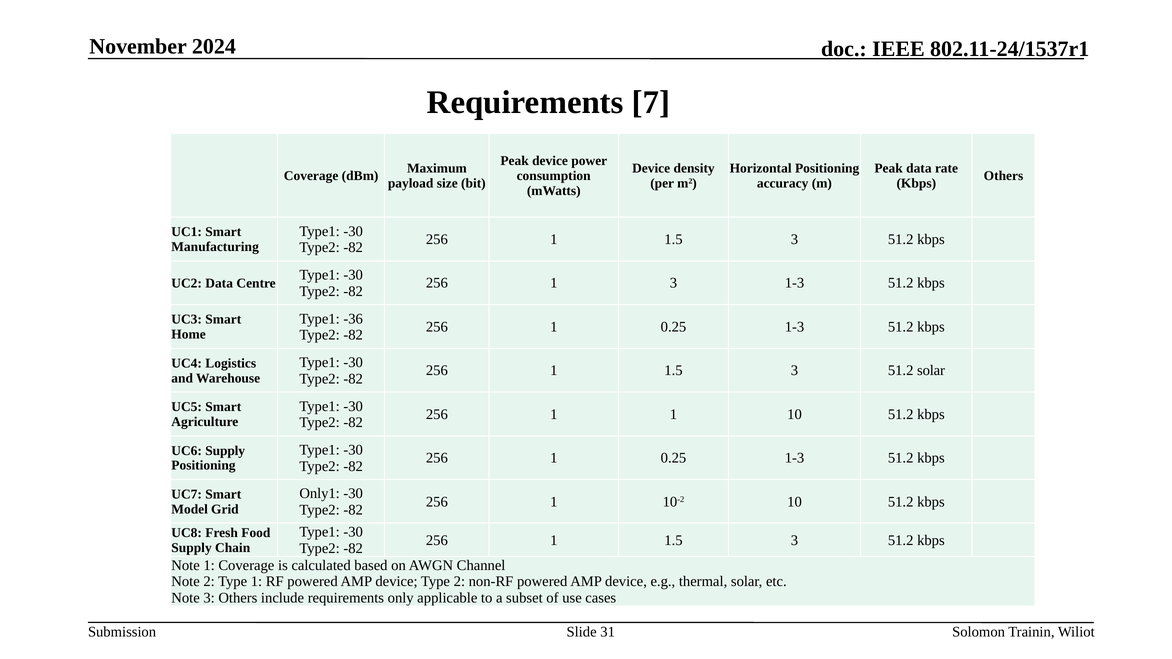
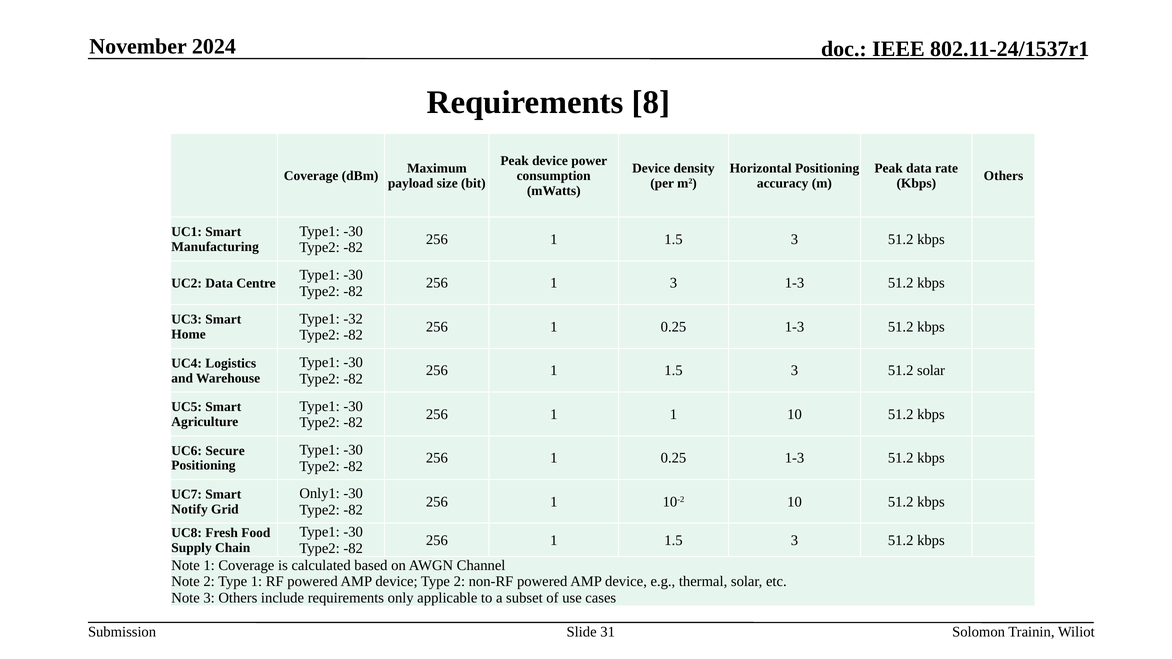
7: 7 -> 8
-36: -36 -> -32
UC6 Supply: Supply -> Secure
Model: Model -> Notify
